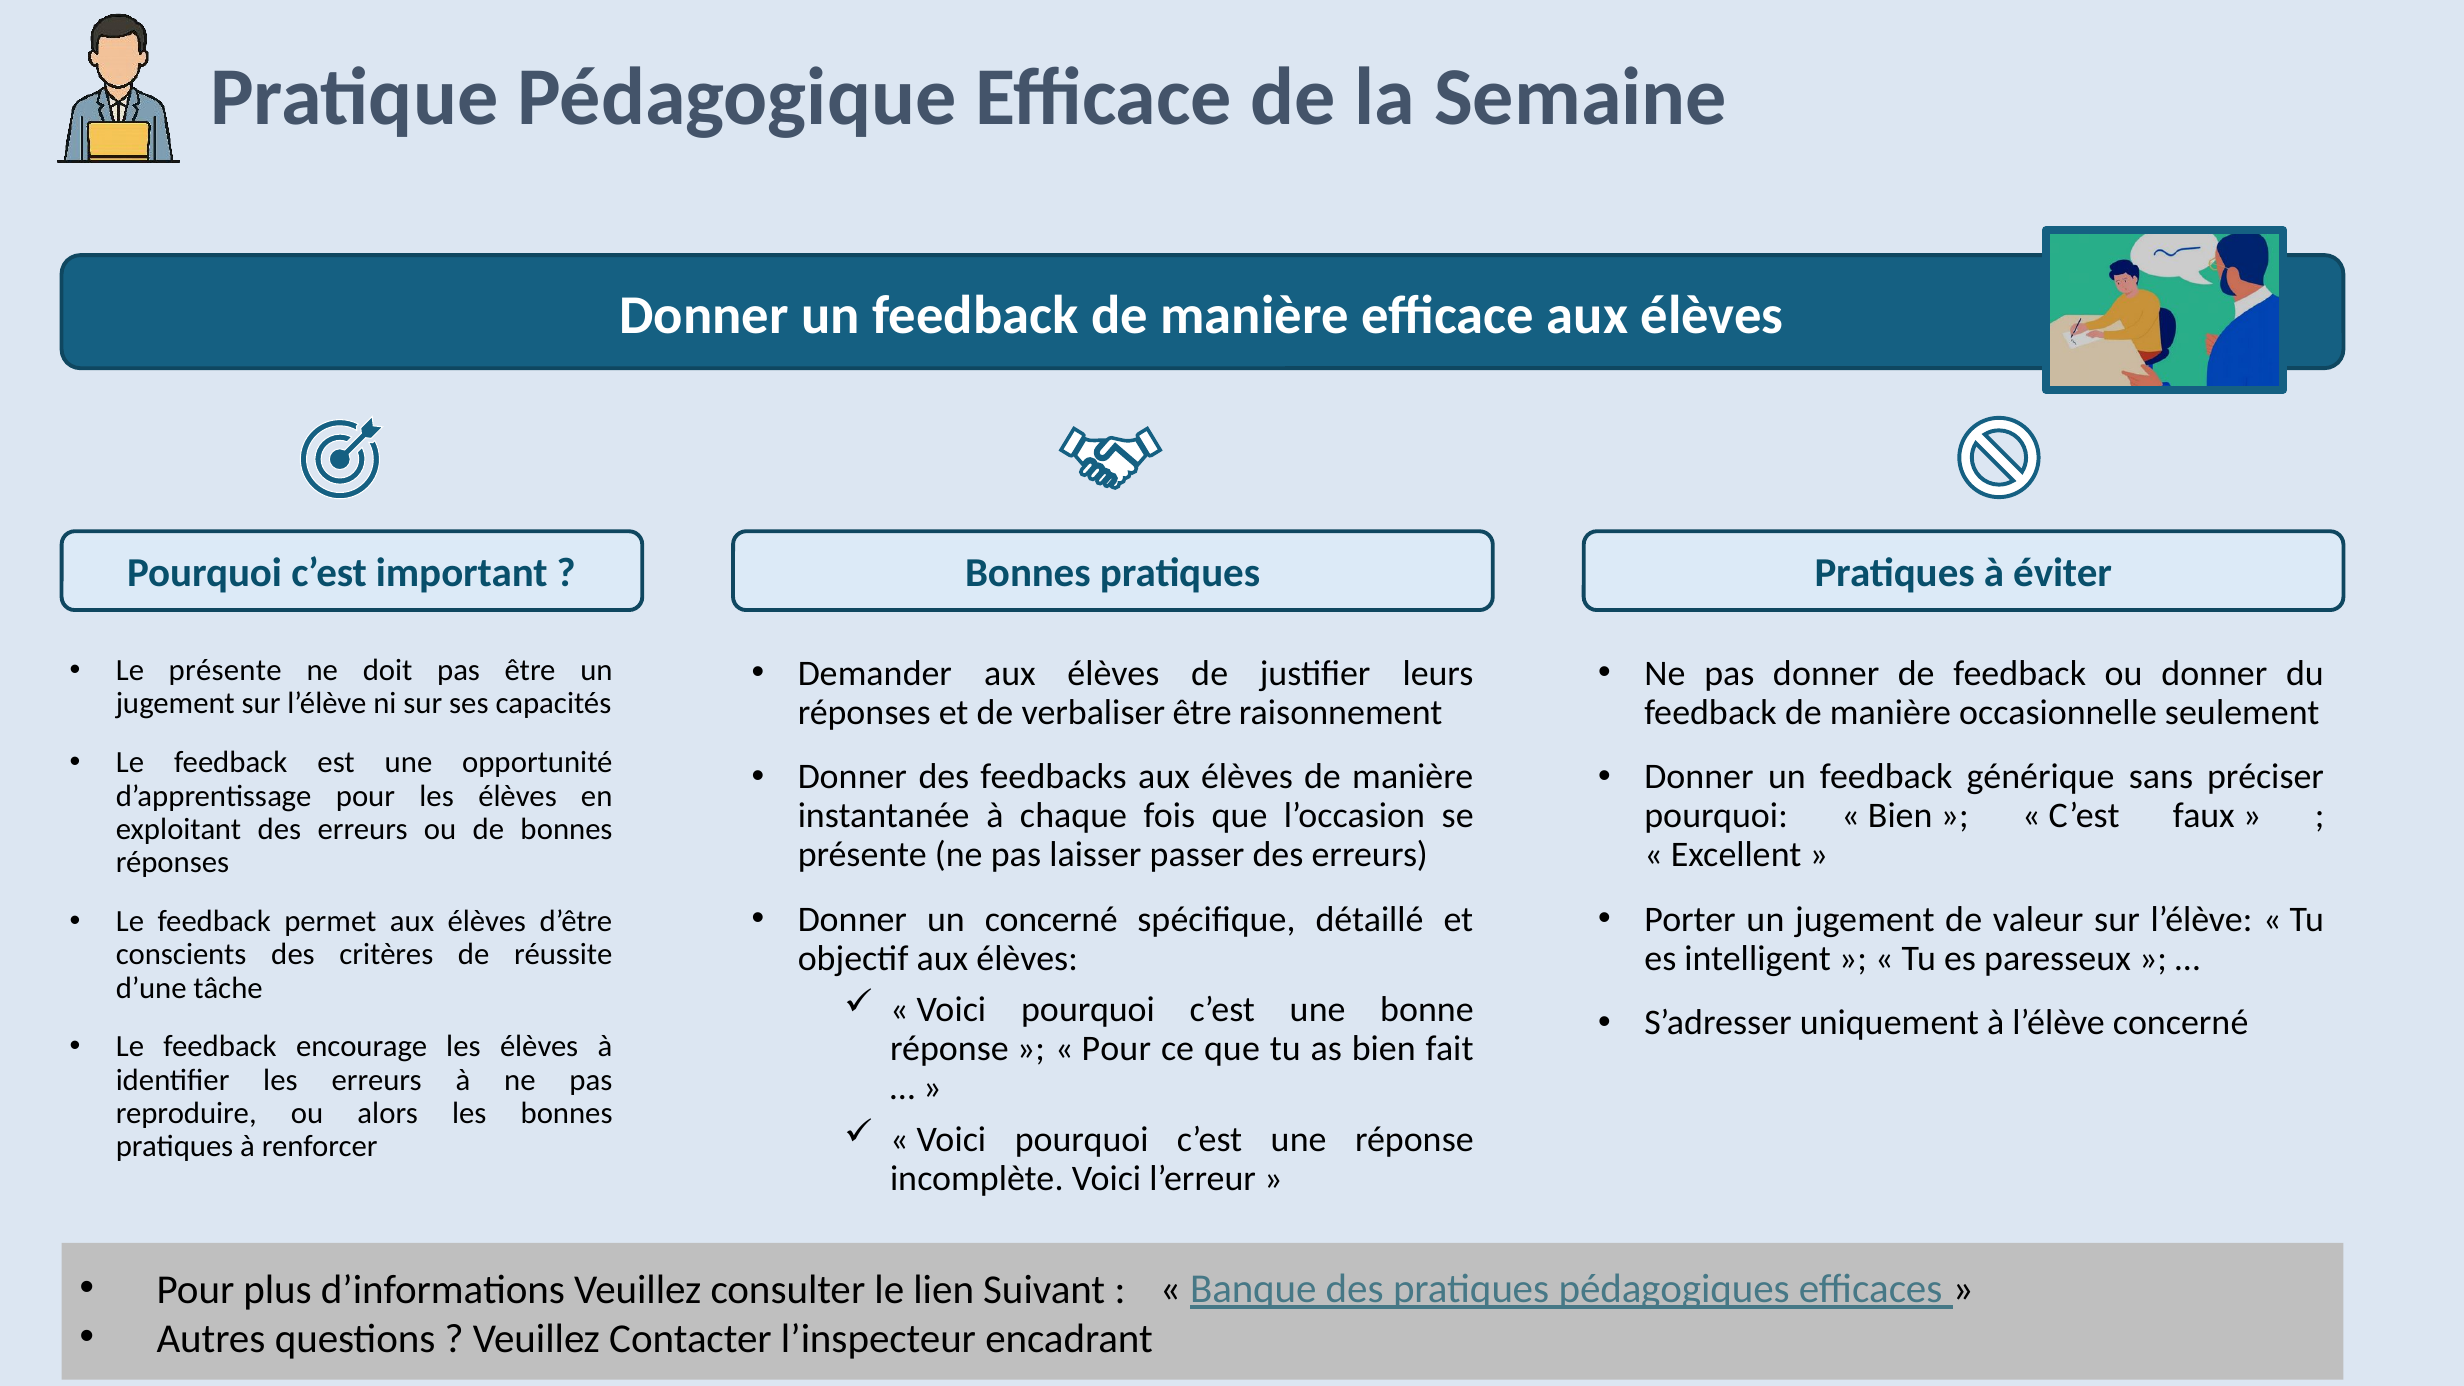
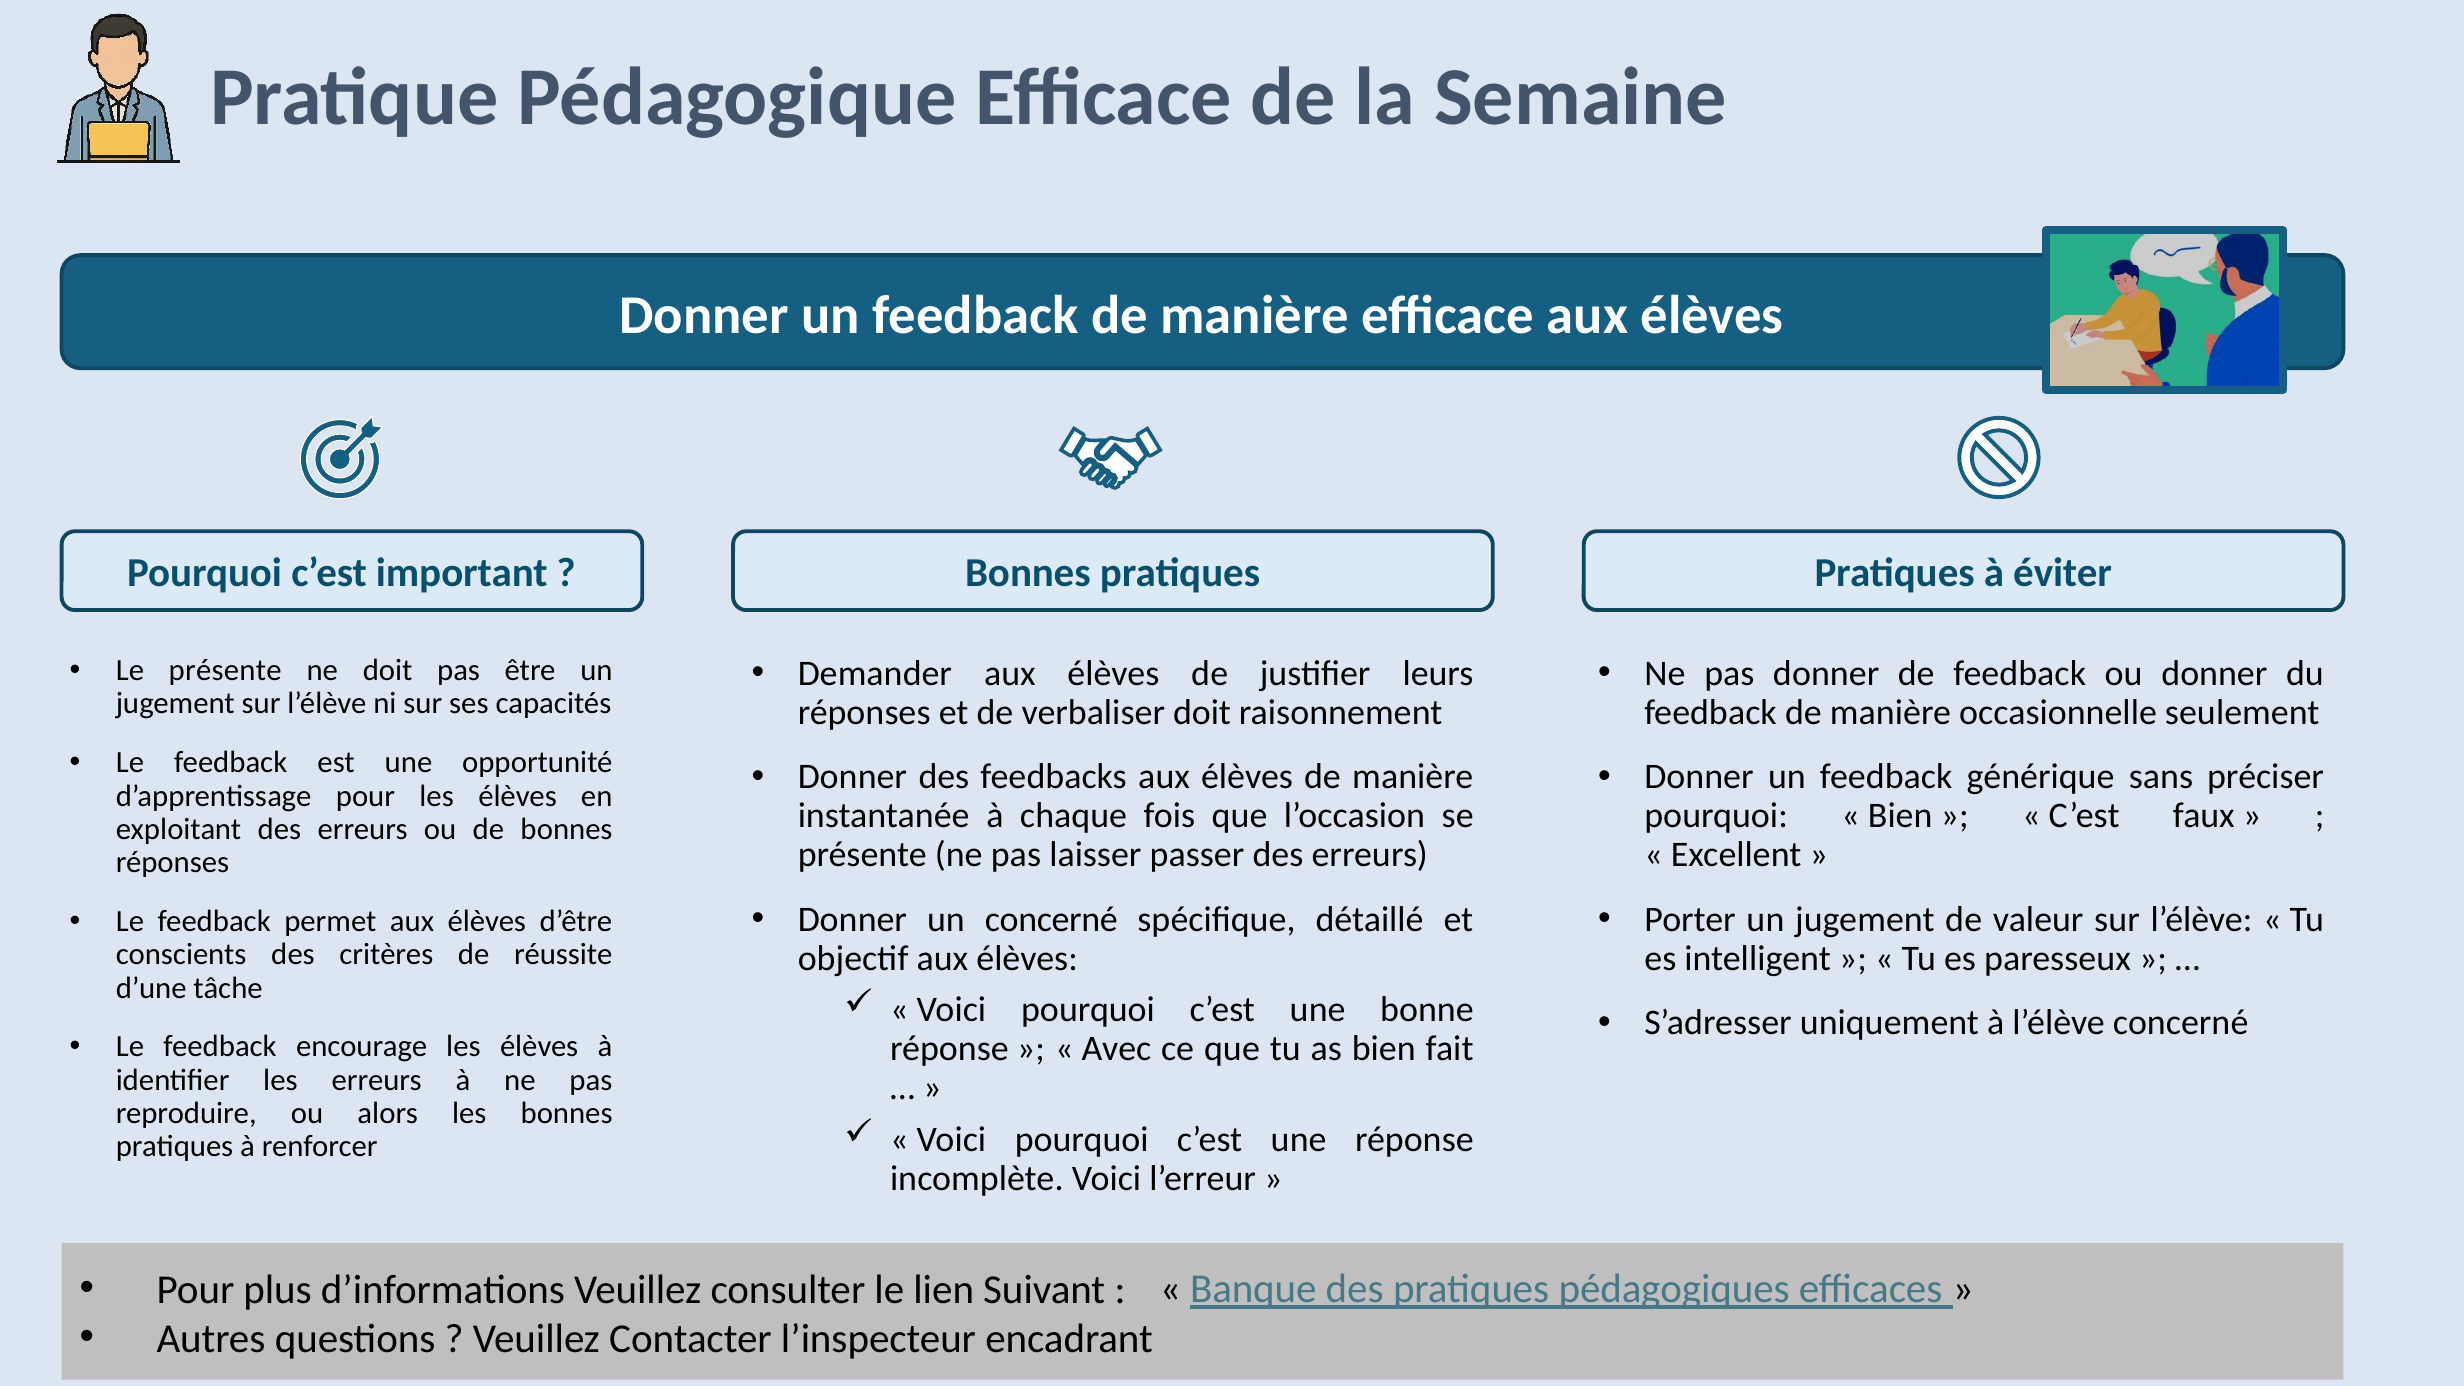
verbaliser être: être -> doit
Pour at (1116, 1049): Pour -> Avec
